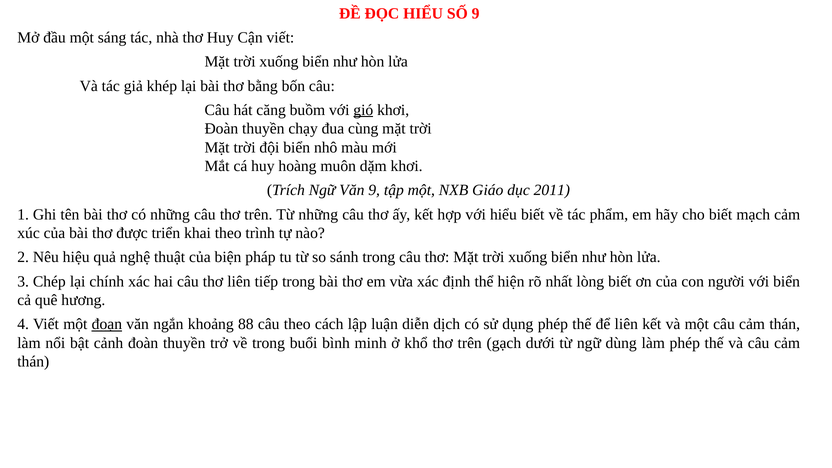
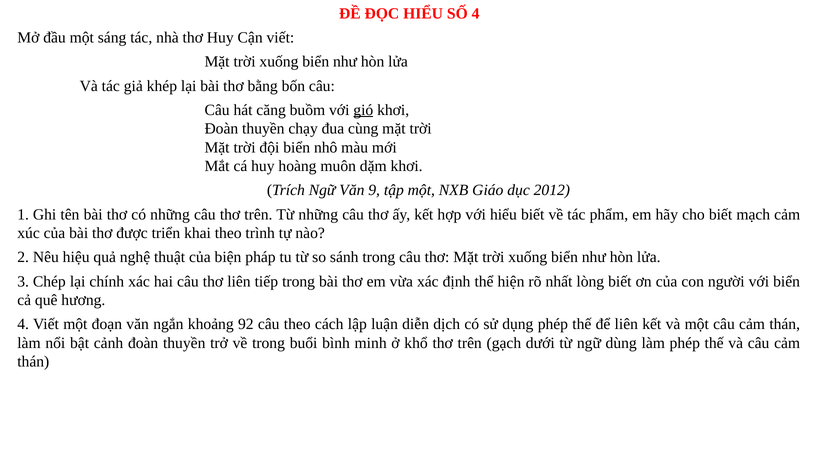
SỐ 9: 9 -> 4
2011: 2011 -> 2012
đoạn underline: present -> none
88: 88 -> 92
